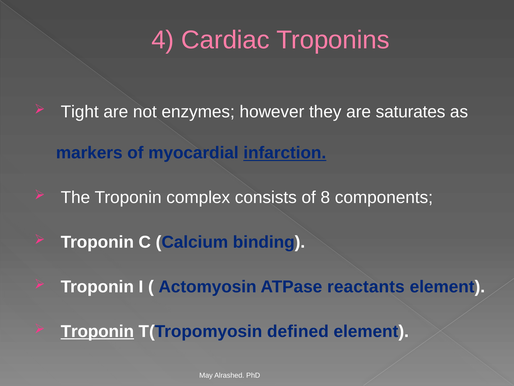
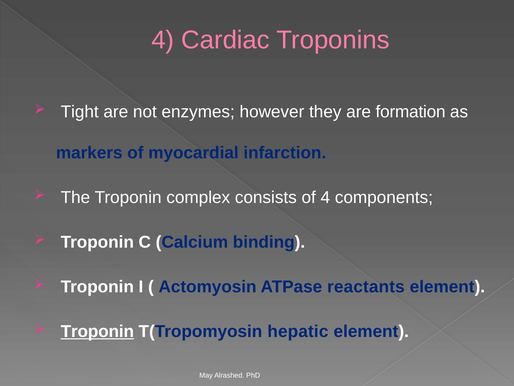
saturates: saturates -> formation
infarction underline: present -> none
of 8: 8 -> 4
defined: defined -> hepatic
